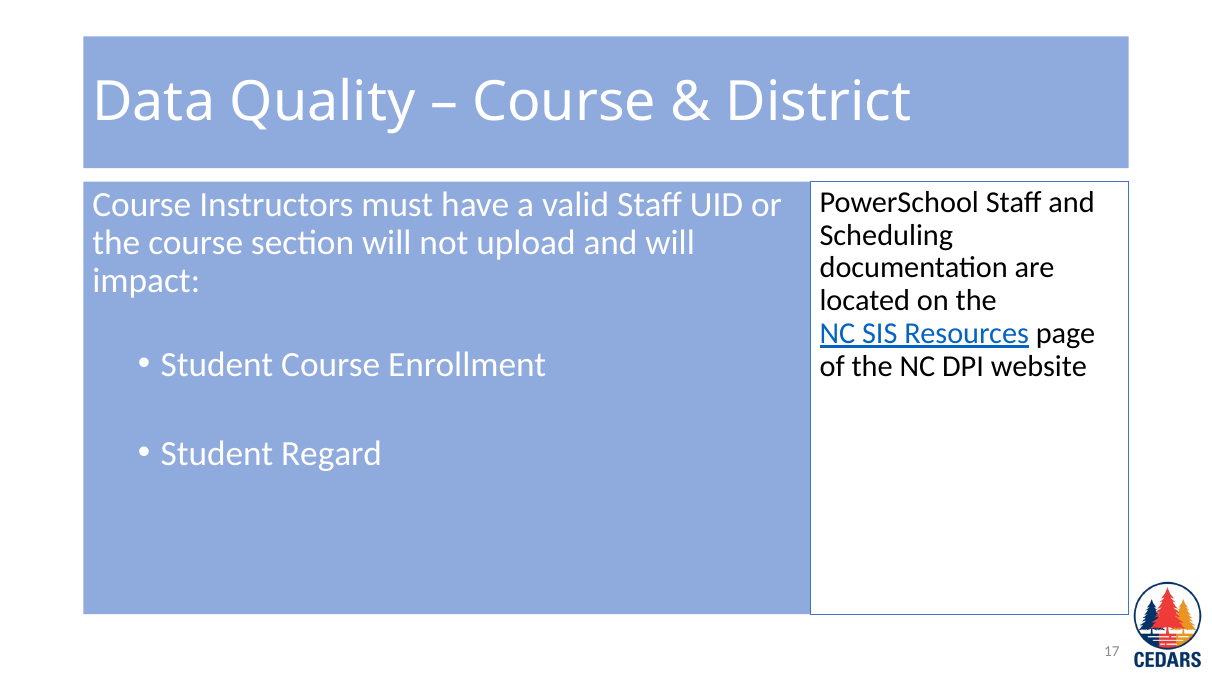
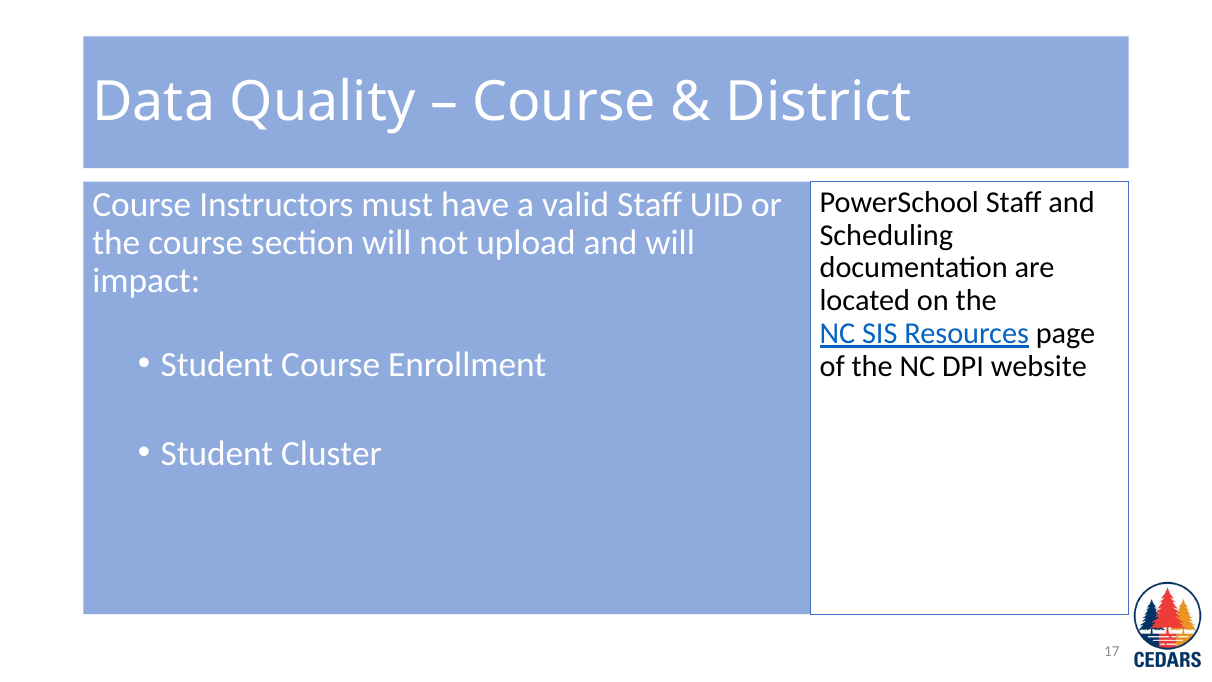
Regard: Regard -> Cluster
